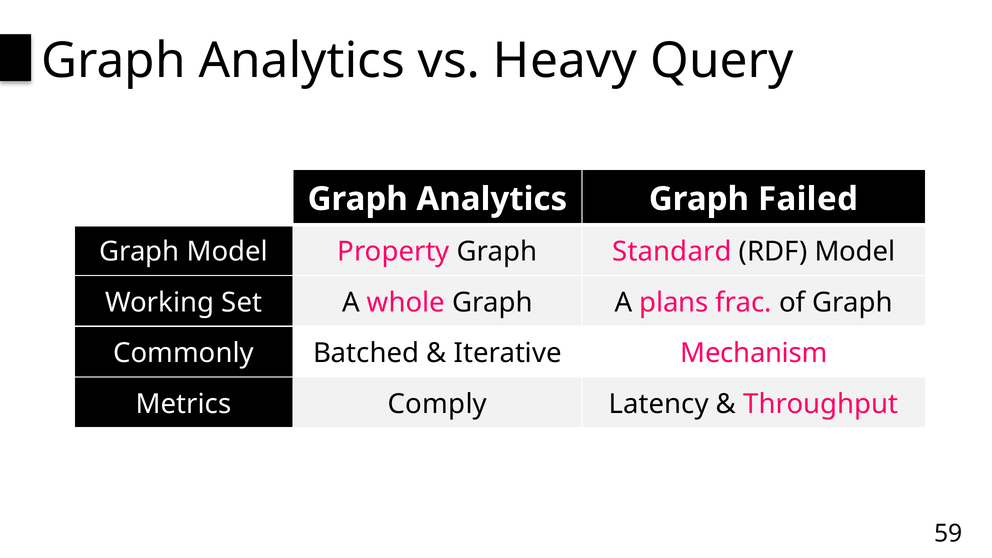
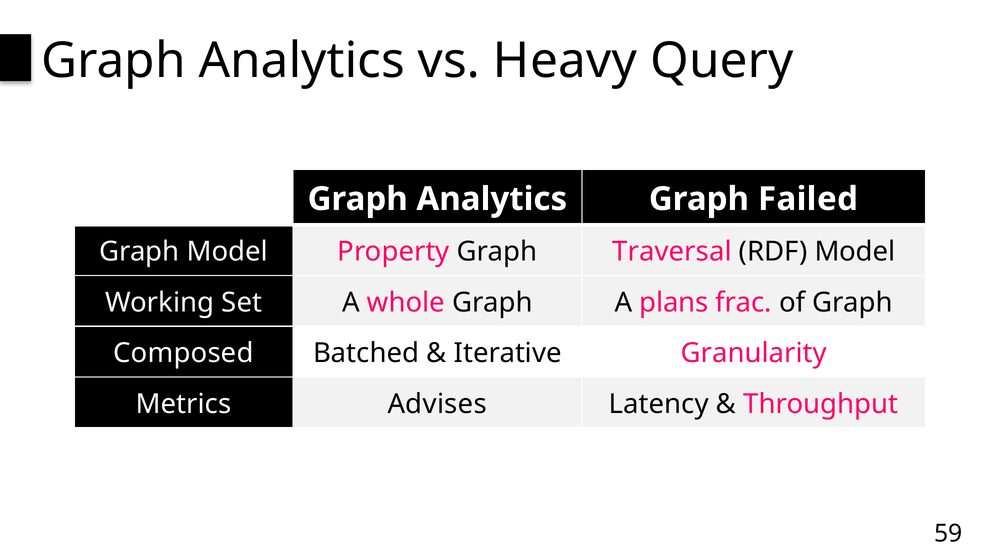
Standard: Standard -> Traversal
Commonly: Commonly -> Composed
Mechanism: Mechanism -> Granularity
Comply: Comply -> Advises
